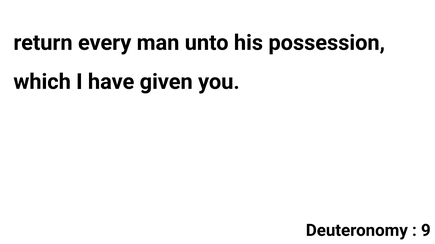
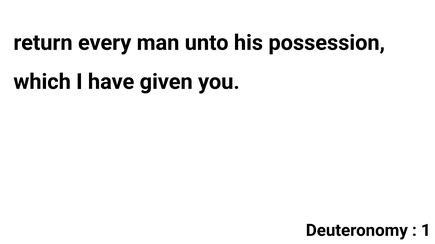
9: 9 -> 1
